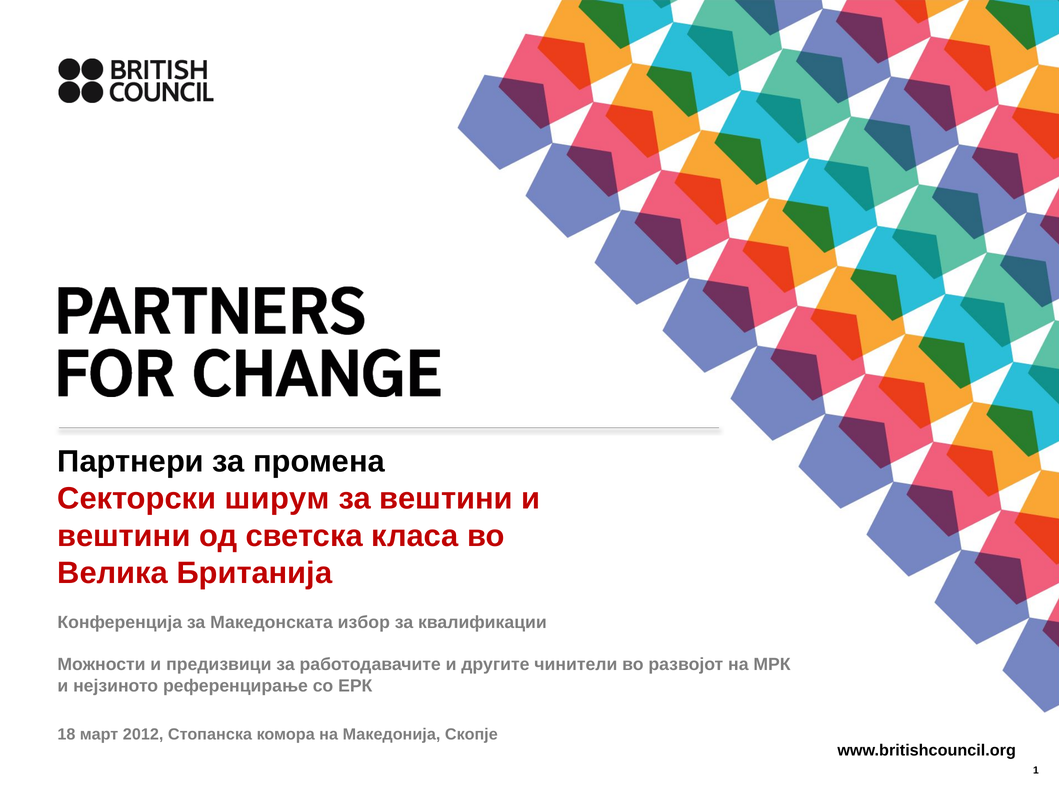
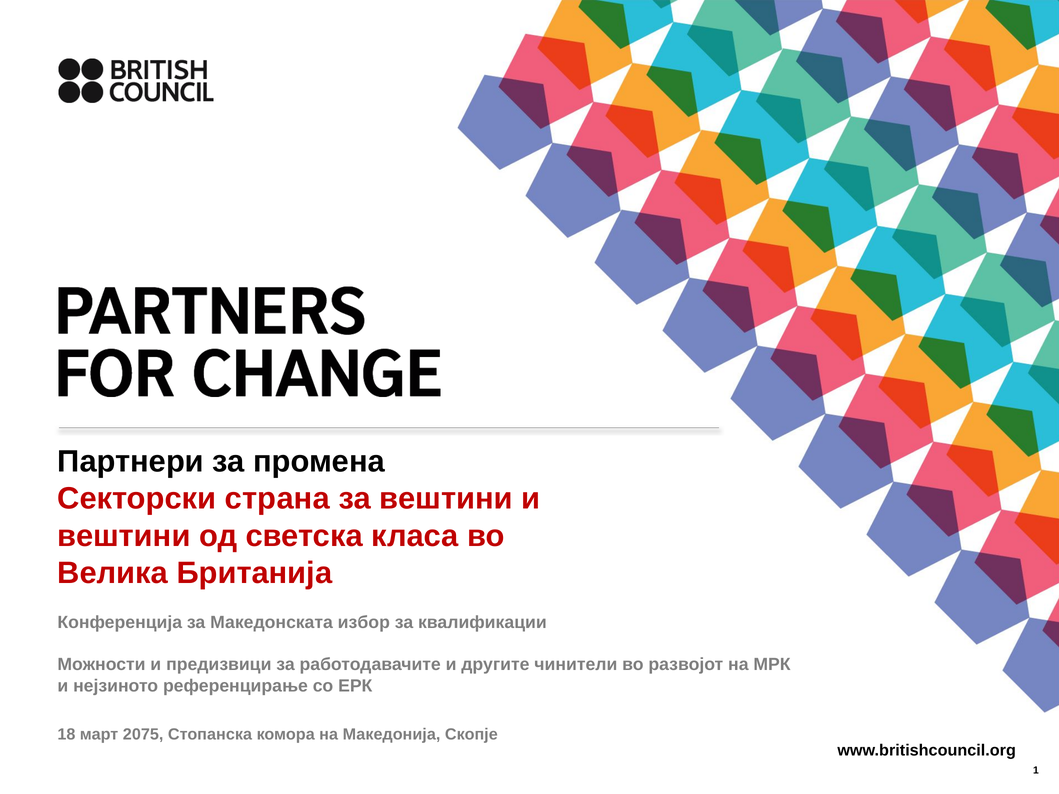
ширум: ширум -> страна
2012: 2012 -> 2075
